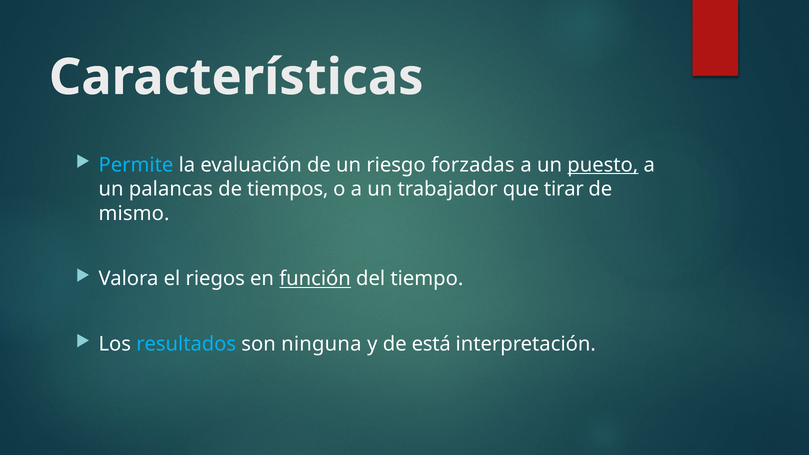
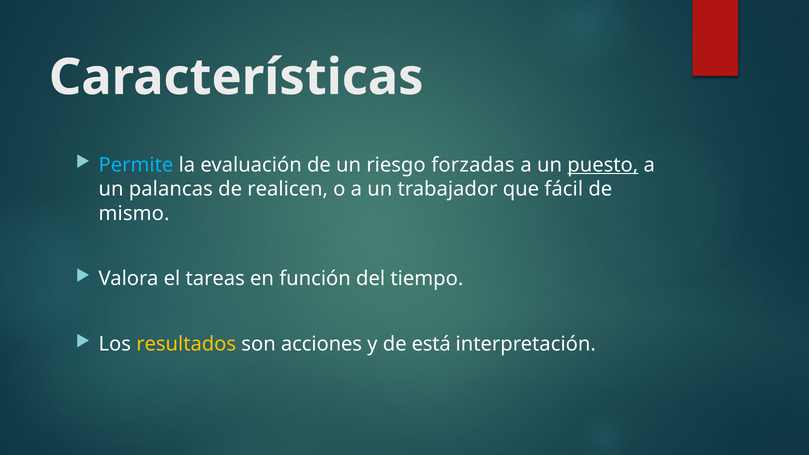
tiempos: tiempos -> realicen
tirar: tirar -> fácil
riegos: riegos -> tareas
función underline: present -> none
resultados colour: light blue -> yellow
ninguna: ninguna -> acciones
